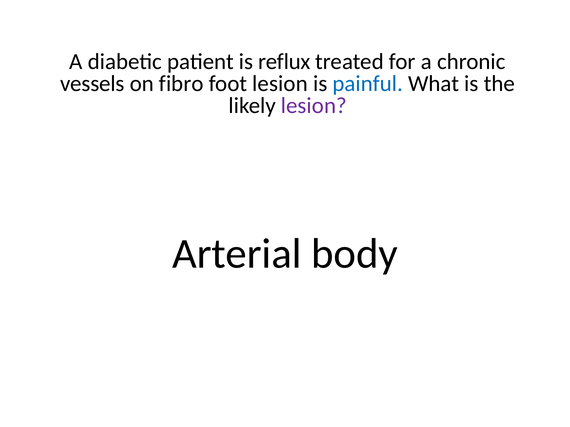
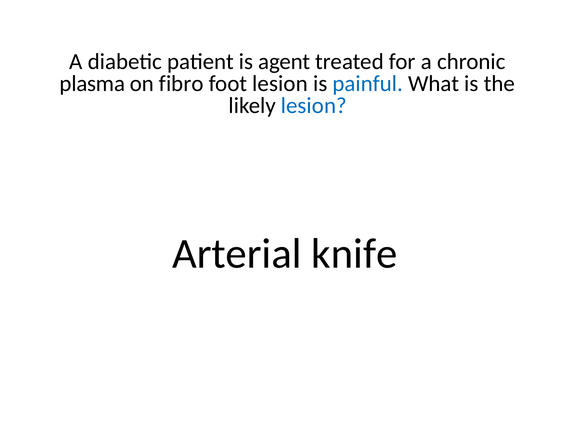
reflux: reflux -> agent
vessels: vessels -> plasma
lesion at (314, 106) colour: purple -> blue
body: body -> knife
